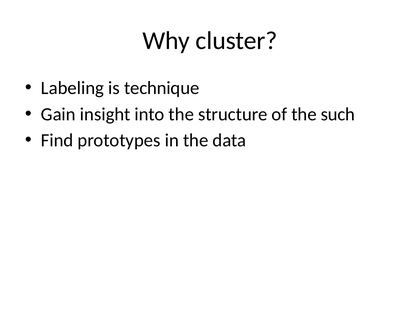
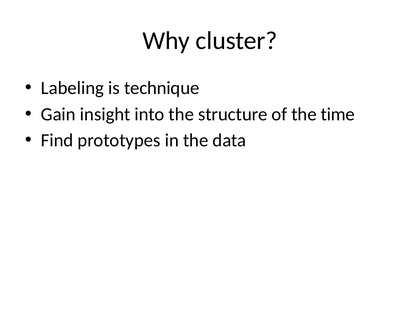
such: such -> time
